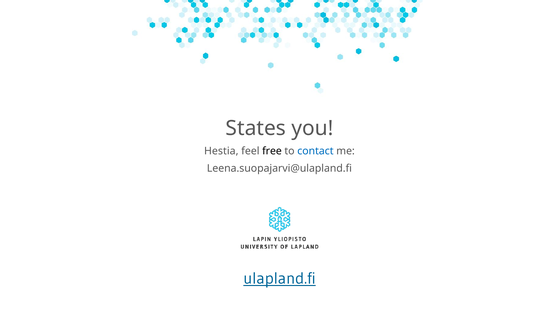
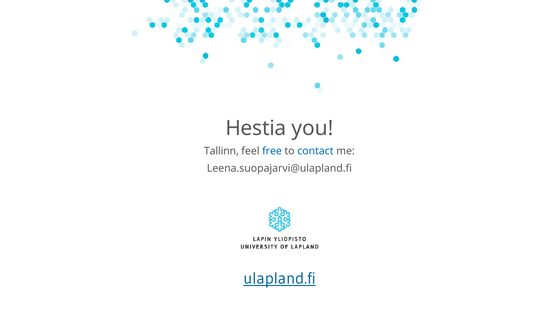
States: States -> Hestia
Hestia: Hestia -> Tallinn
free colour: black -> blue
